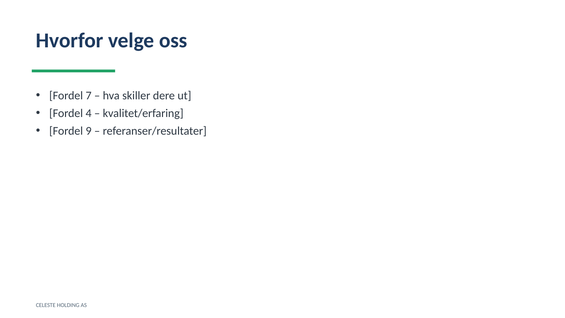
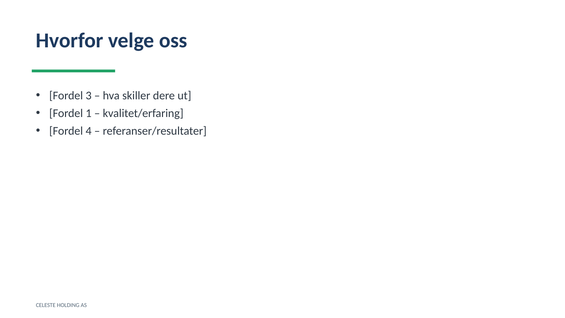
7: 7 -> 3
4: 4 -> 1
9: 9 -> 4
